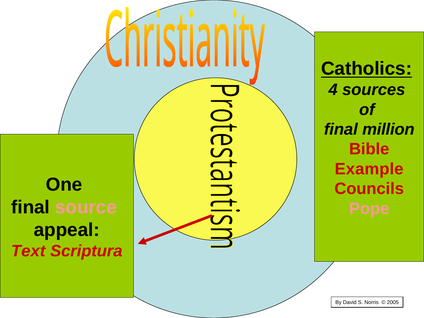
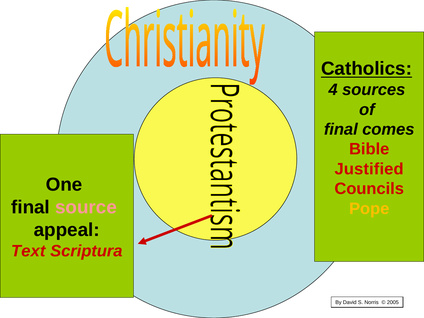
million: million -> comes
Example: Example -> Justified
Pope colour: pink -> yellow
